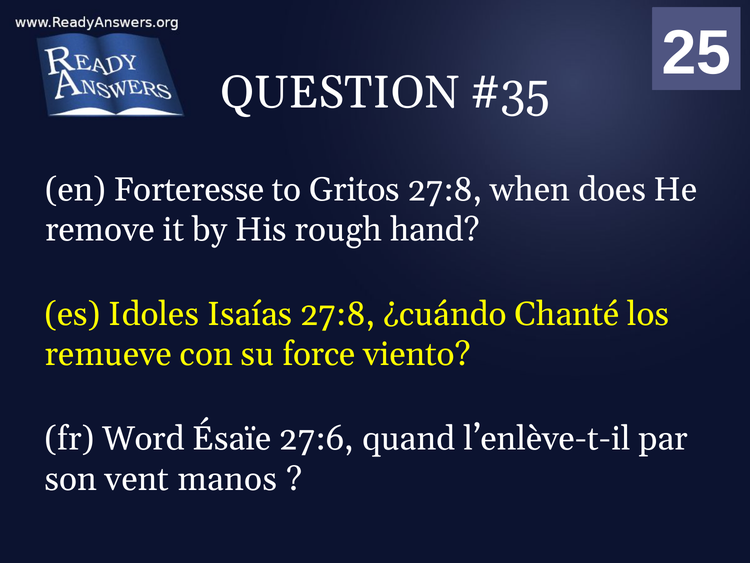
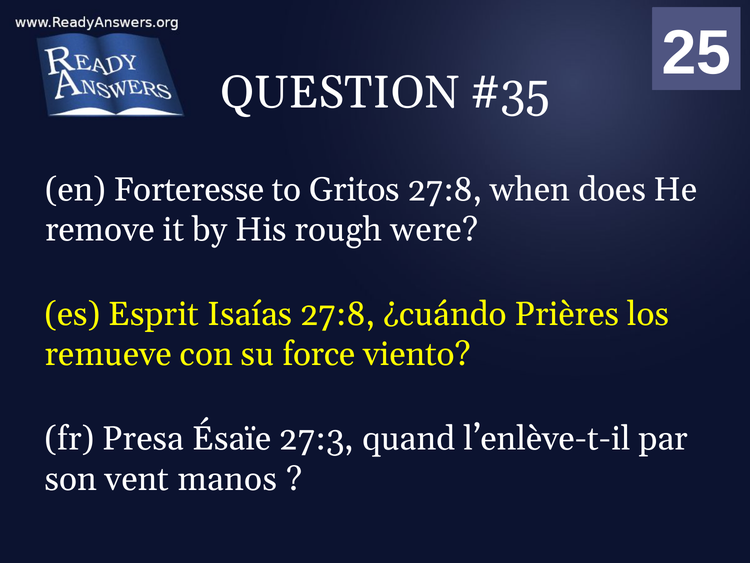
hand: hand -> were
Idoles: Idoles -> Esprit
Chanté: Chanté -> Prières
Word: Word -> Presa
27:6: 27:6 -> 27:3
